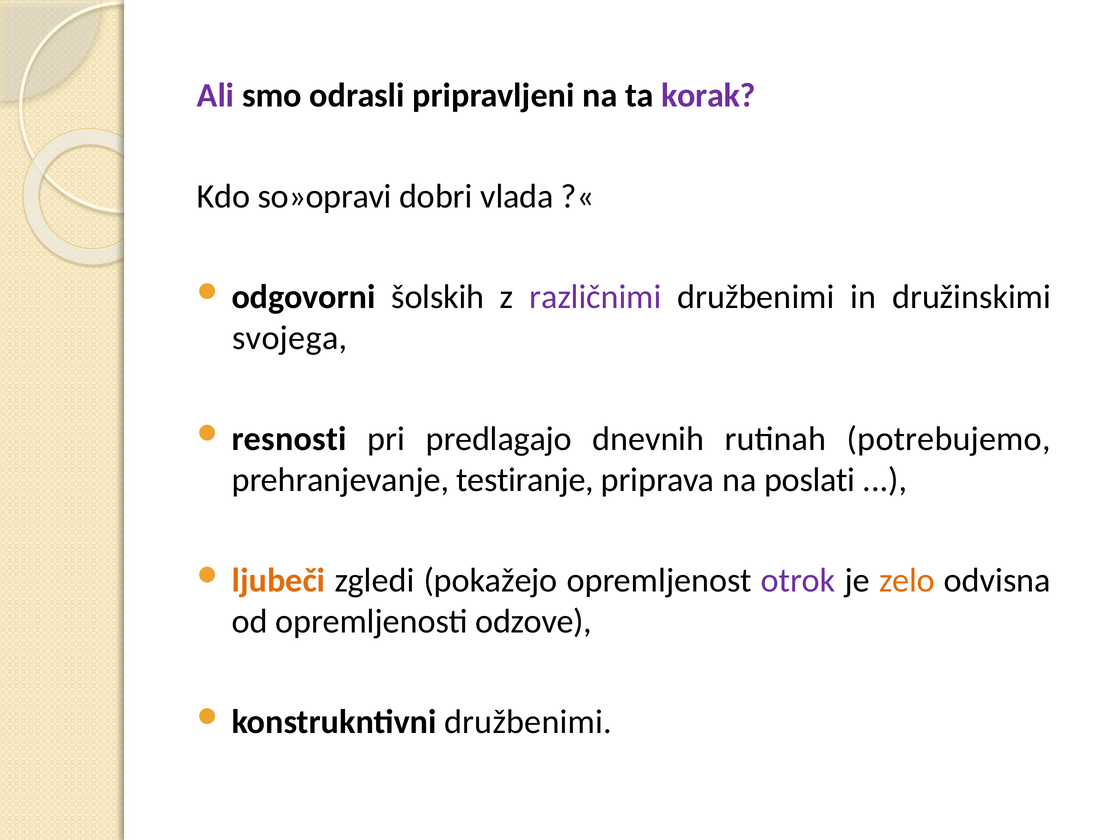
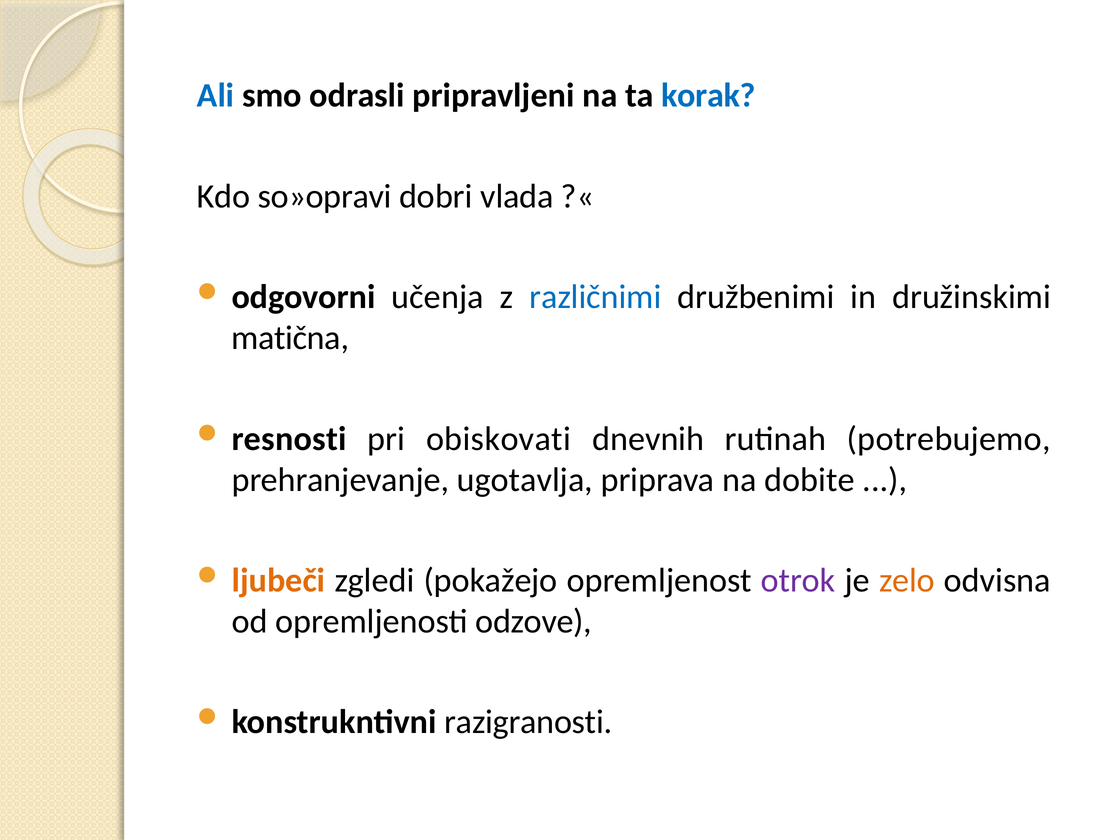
Ali colour: purple -> blue
korak colour: purple -> blue
šolskih: šolskih -> učenja
različnimi colour: purple -> blue
svojega: svojega -> matična
predlagajo: predlagajo -> obiskovati
testiranje: testiranje -> ugotavlja
poslati: poslati -> dobite
konstrukntivni družbenimi: družbenimi -> razigranosti
